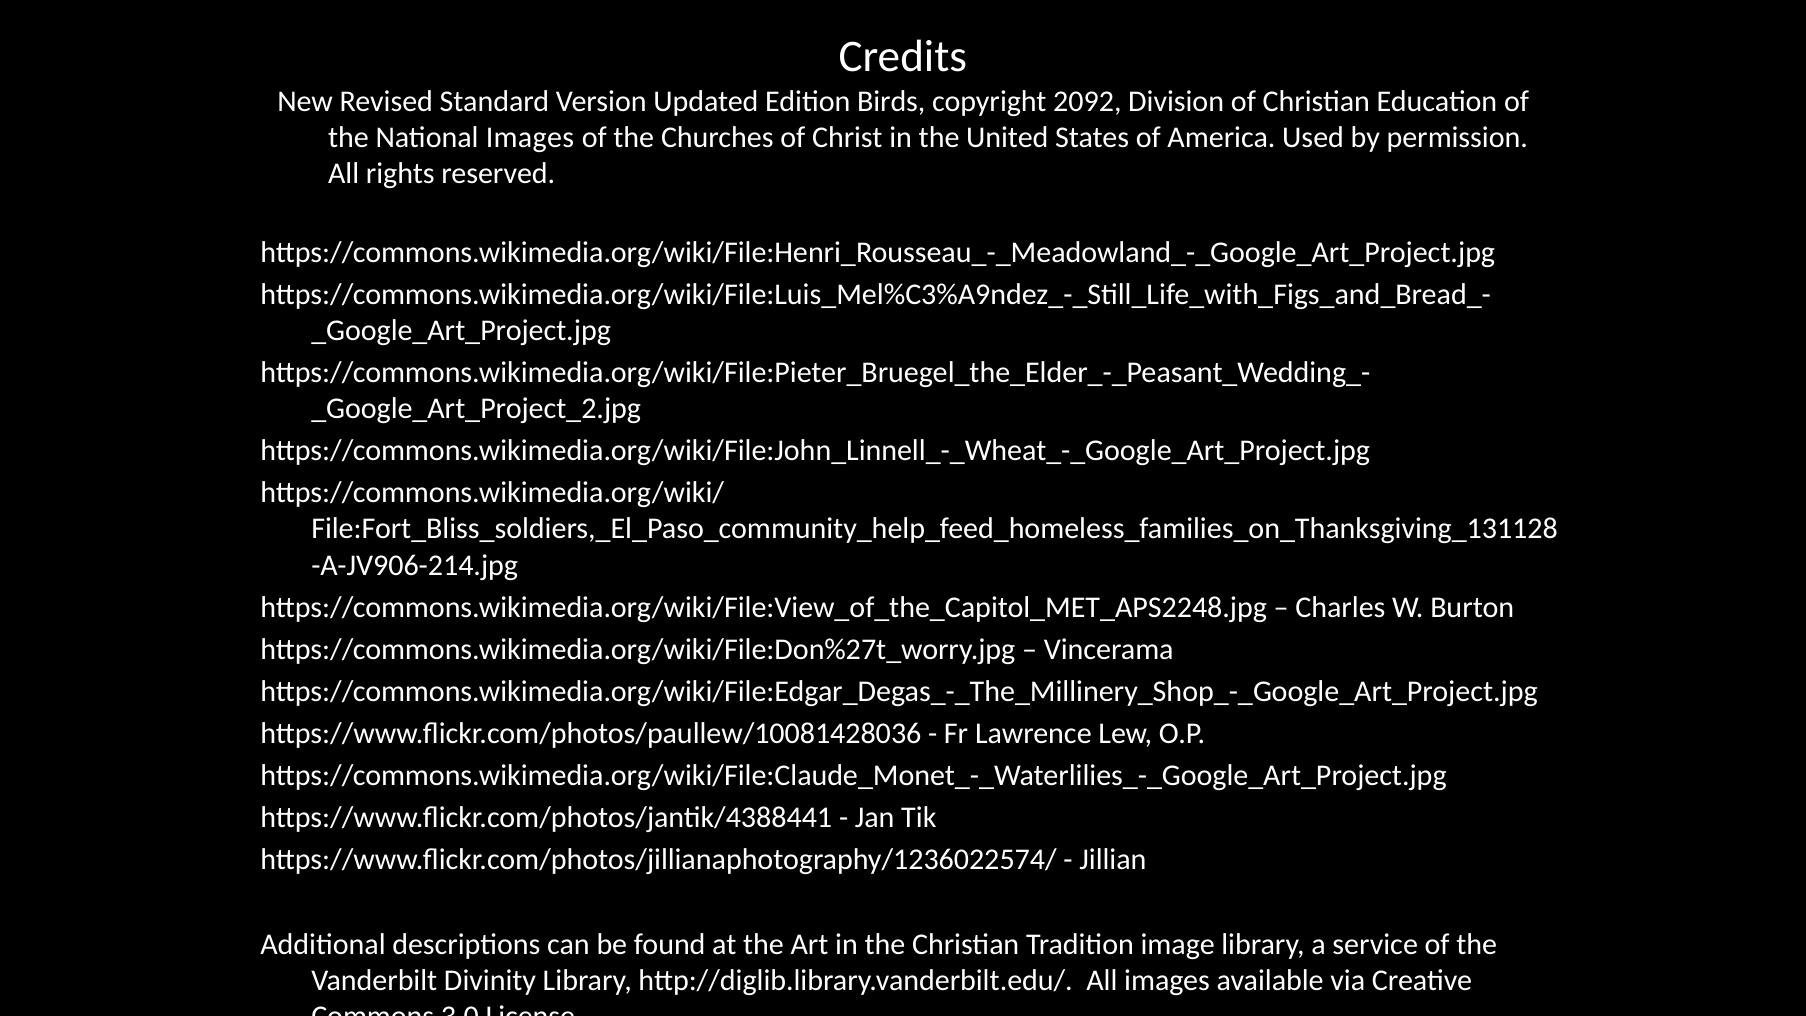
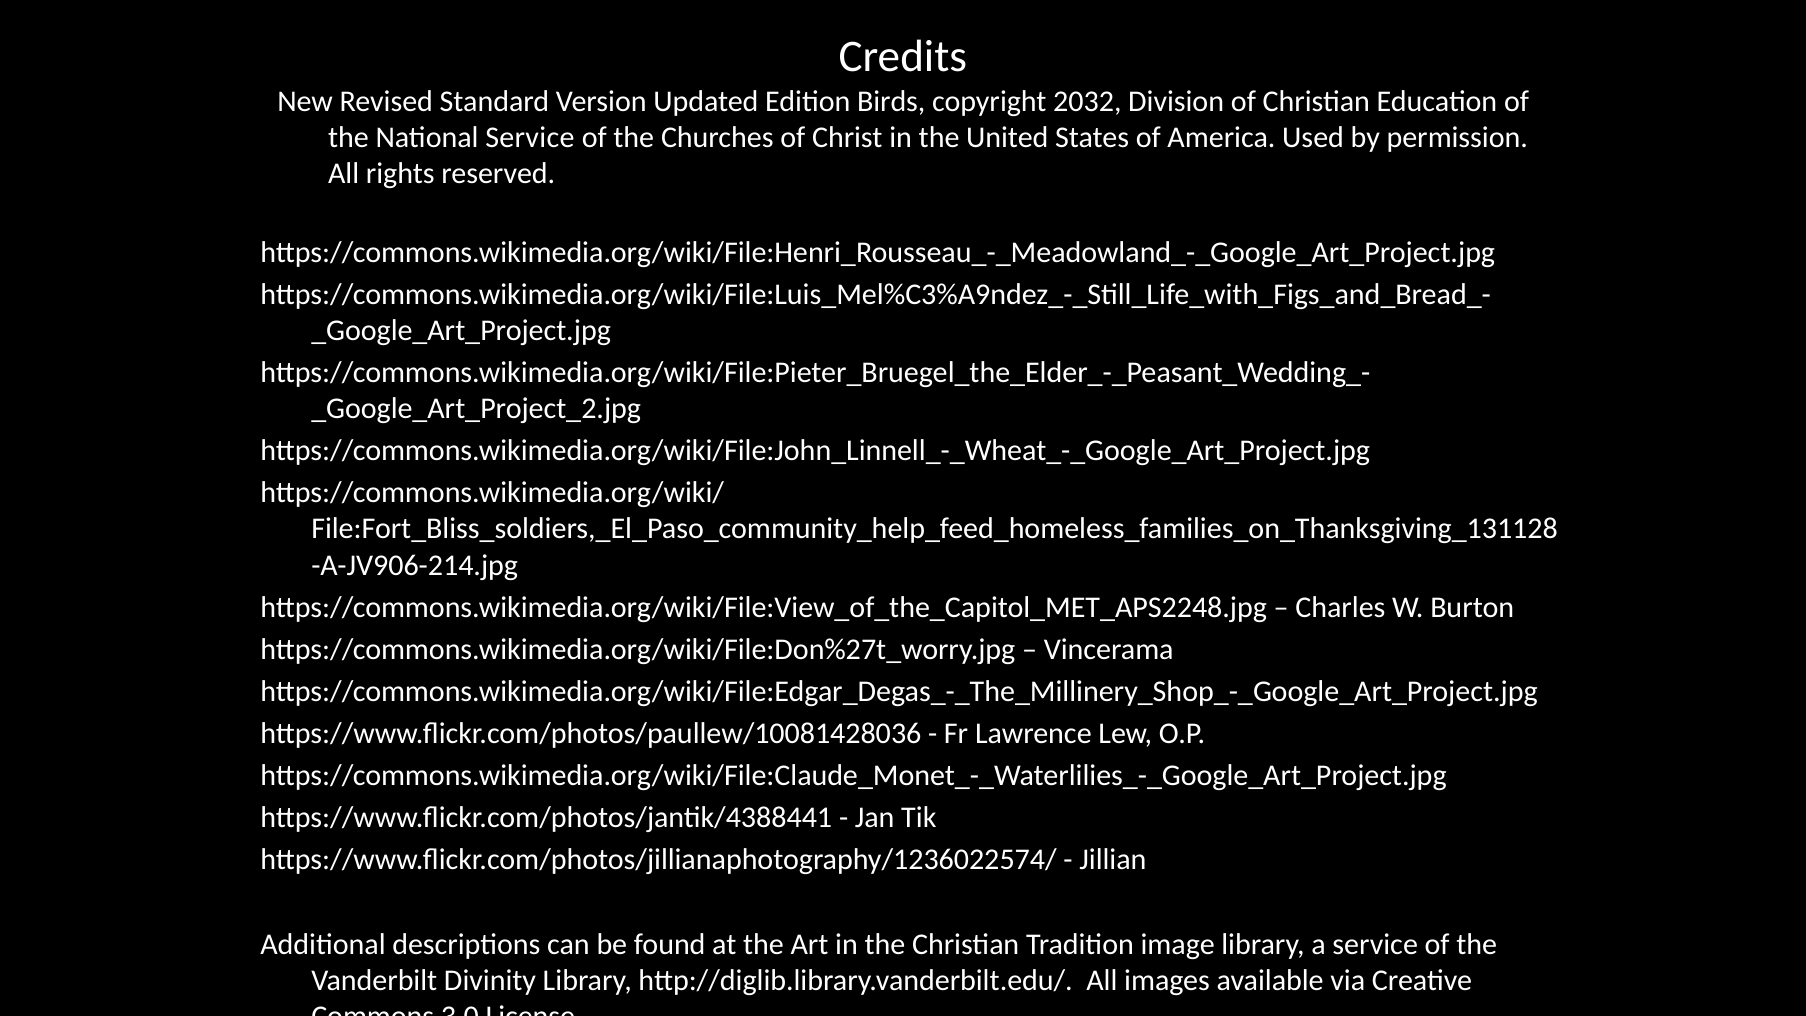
2092: 2092 -> 2032
National Images: Images -> Service
